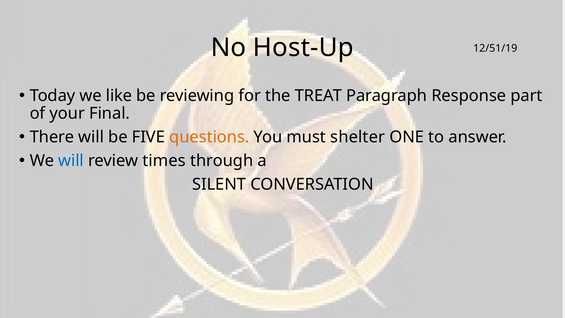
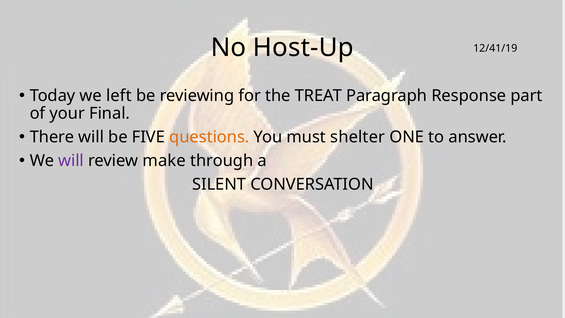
12/51/19: 12/51/19 -> 12/41/19
like: like -> left
will at (71, 161) colour: blue -> purple
times: times -> make
